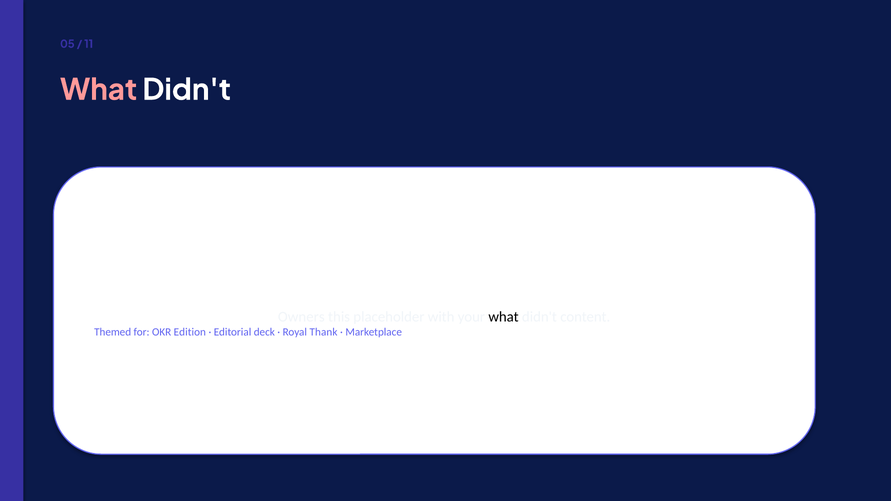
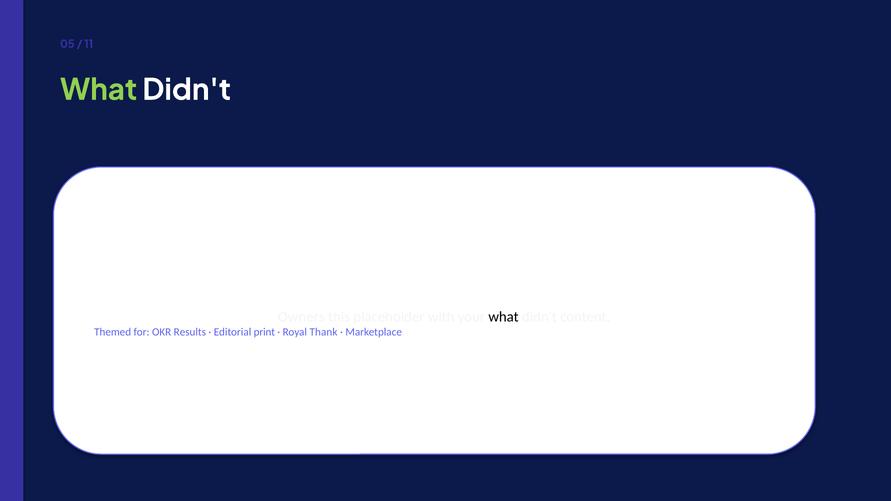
What at (99, 90) colour: pink -> light green
Edition: Edition -> Results
deck: deck -> print
